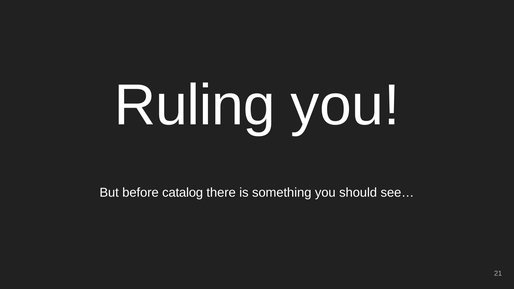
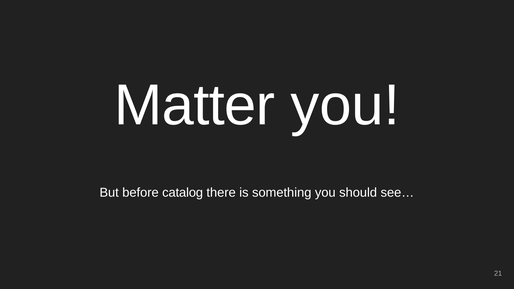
Ruling: Ruling -> Matter
